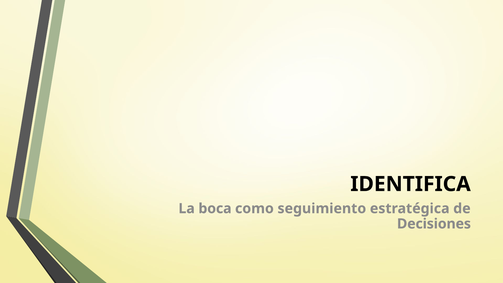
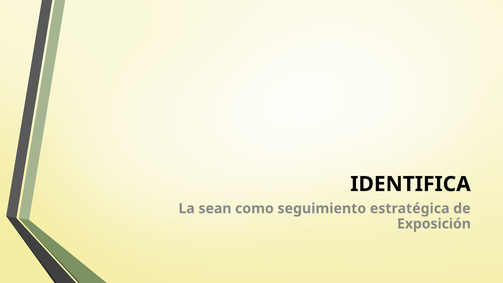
boca: boca -> sean
Decisiones: Decisiones -> Exposición
